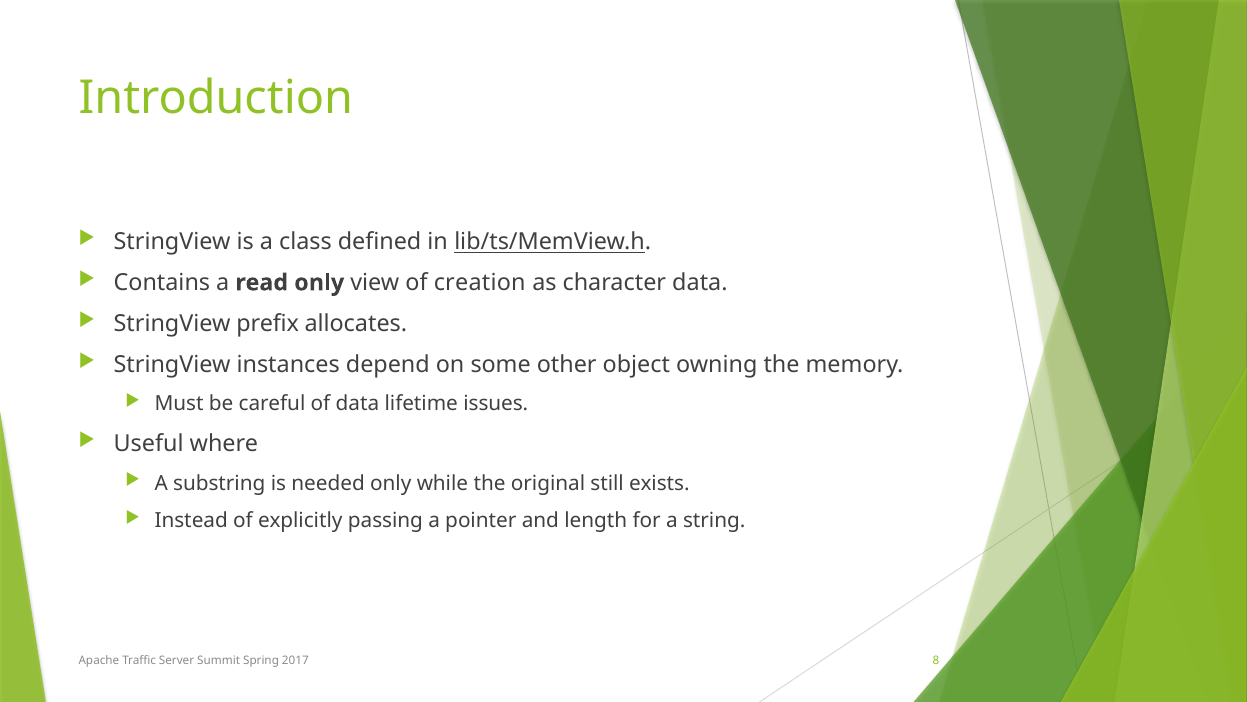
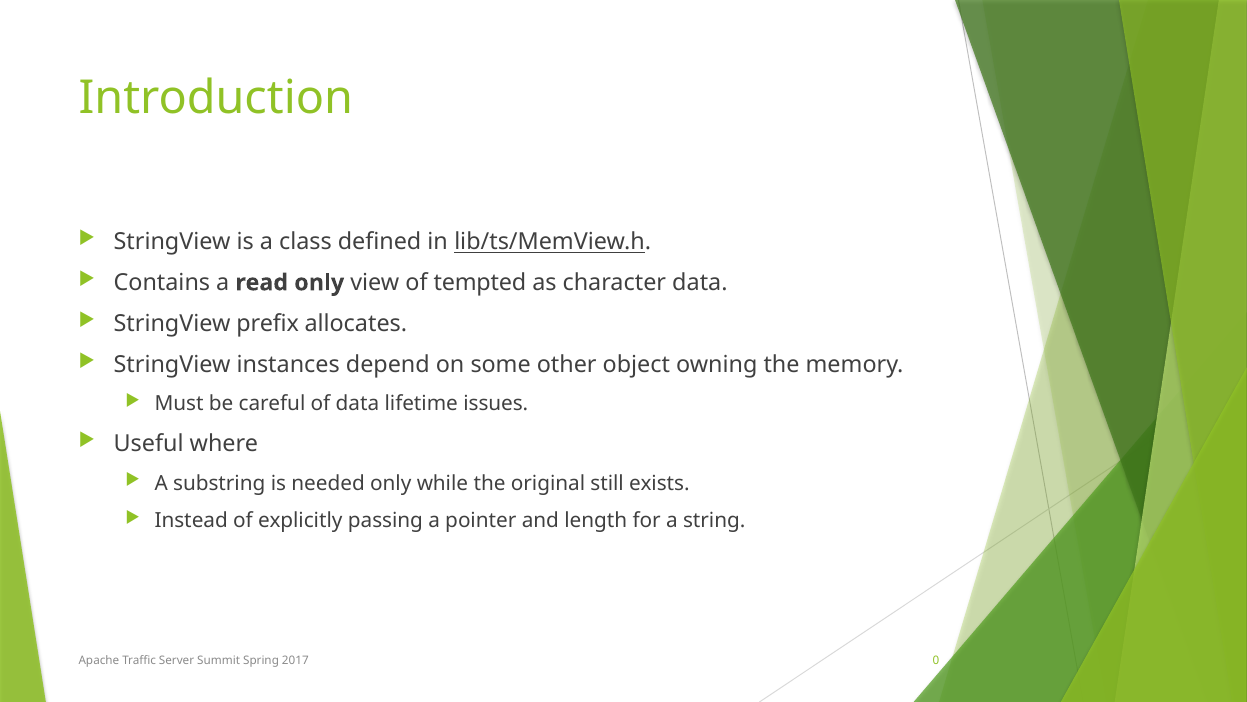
creation: creation -> tempted
8: 8 -> 0
